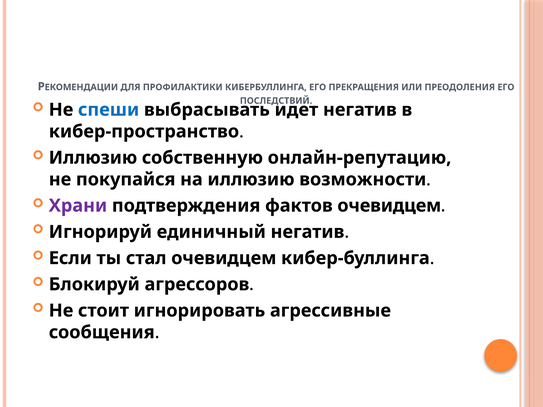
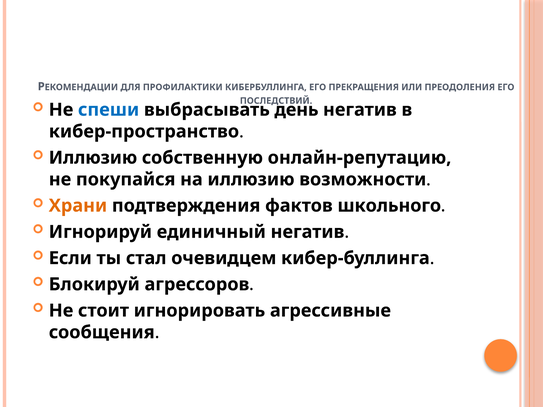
идет: идет -> день
Храни colour: purple -> orange
фактов очевидцем: очевидцем -> школьного
